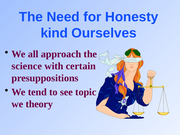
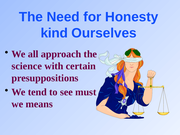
topic: topic -> must
theory: theory -> means
